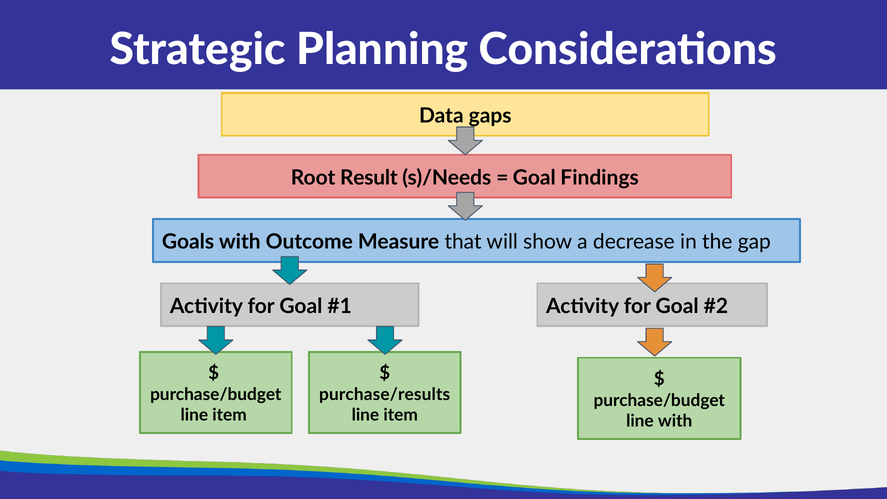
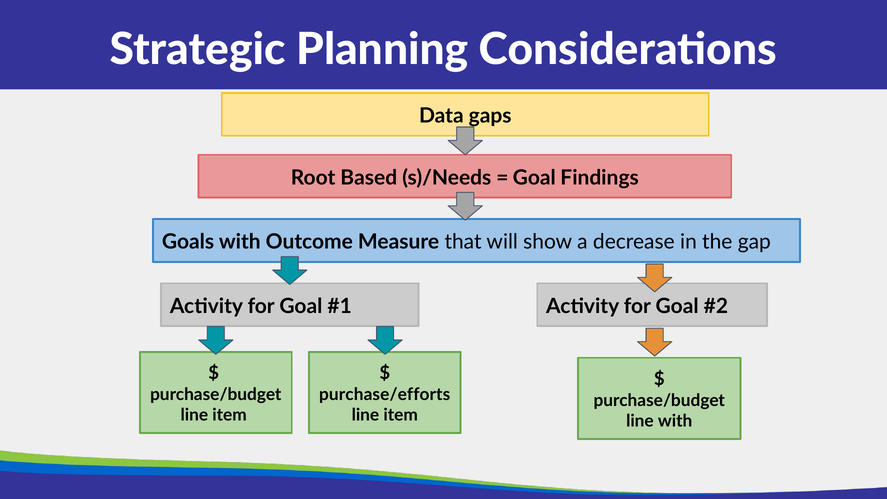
Result: Result -> Based
purchase/results: purchase/results -> purchase/efforts
